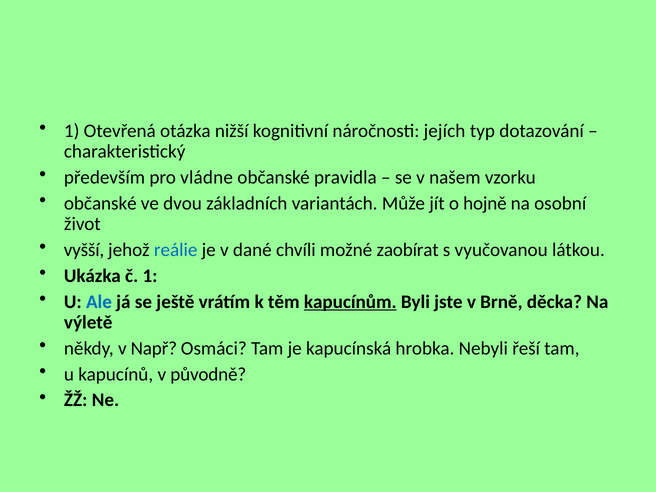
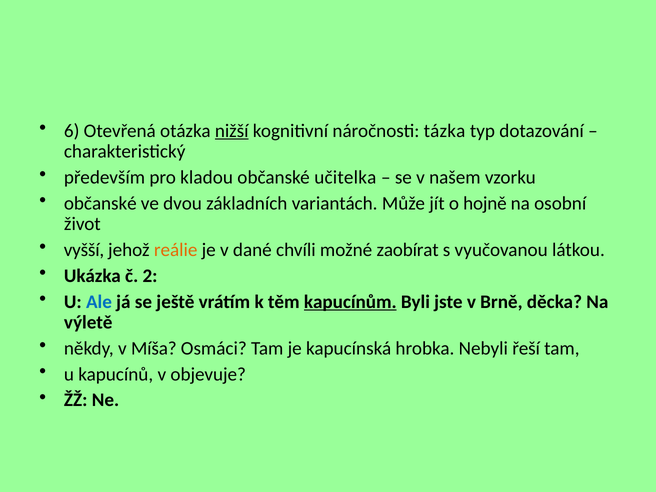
1 at (72, 131): 1 -> 6
nižší underline: none -> present
jejích: jejích -> tázka
vládne: vládne -> kladou
pravidla: pravidla -> učitelka
reálie colour: blue -> orange
č 1: 1 -> 2
Např: Např -> Míša
původně: původně -> objevuje
